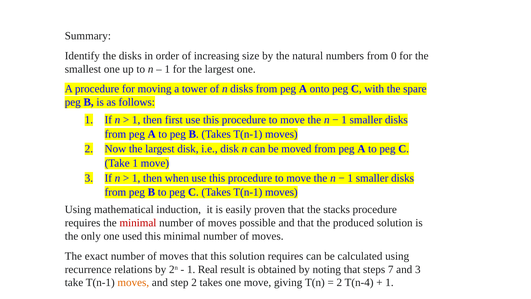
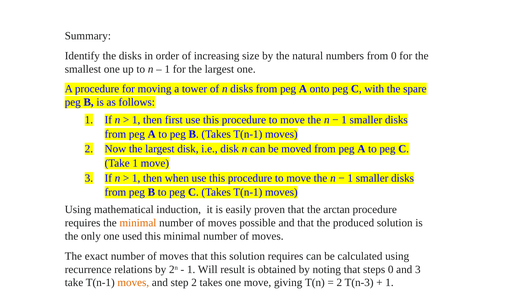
stacks: stacks -> arctan
minimal at (138, 223) colour: red -> orange
Real: Real -> Will
steps 7: 7 -> 0
T(n-4: T(n-4 -> T(n-3
